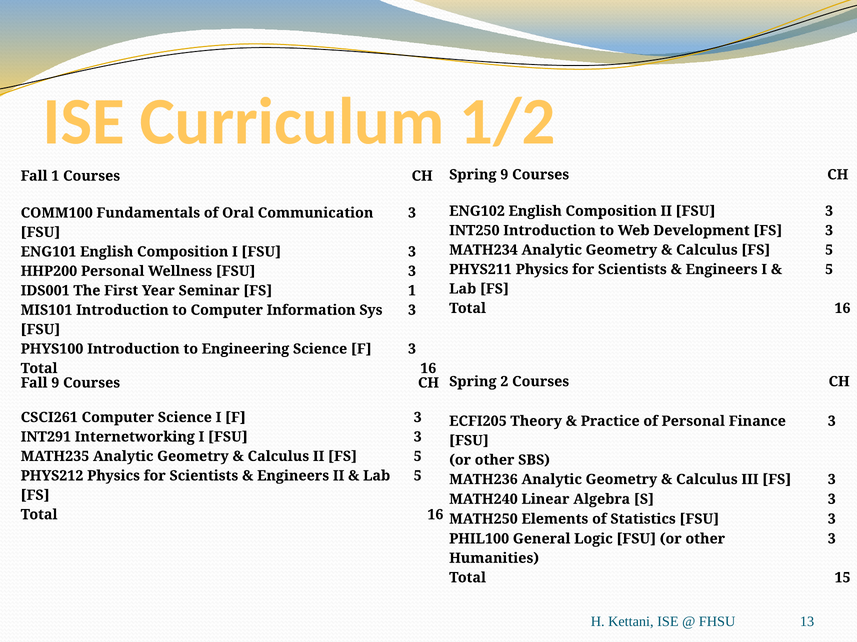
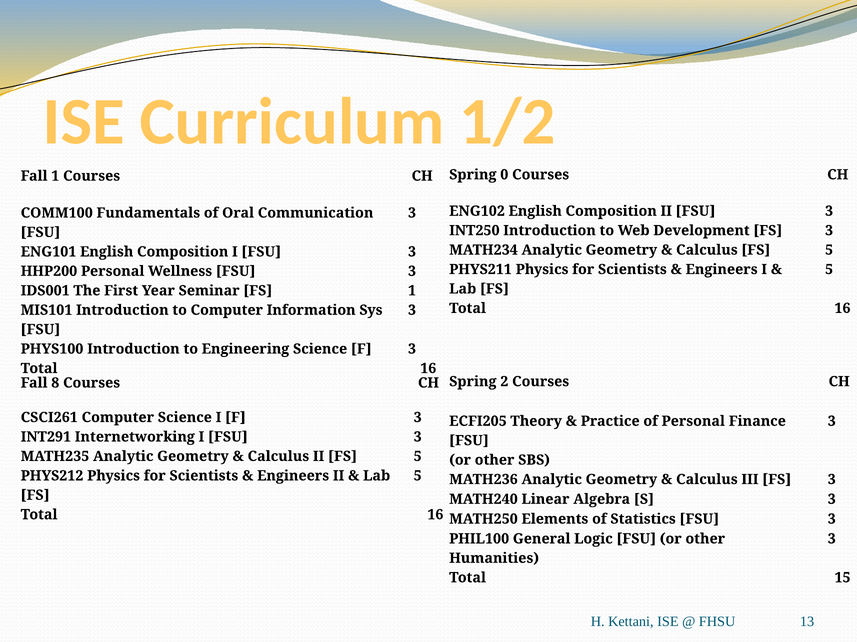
Spring 9: 9 -> 0
Fall 9: 9 -> 8
